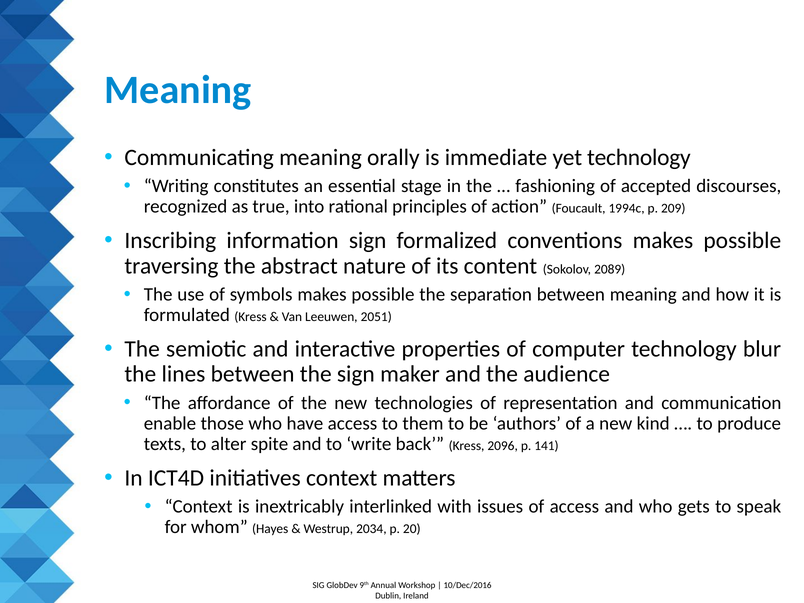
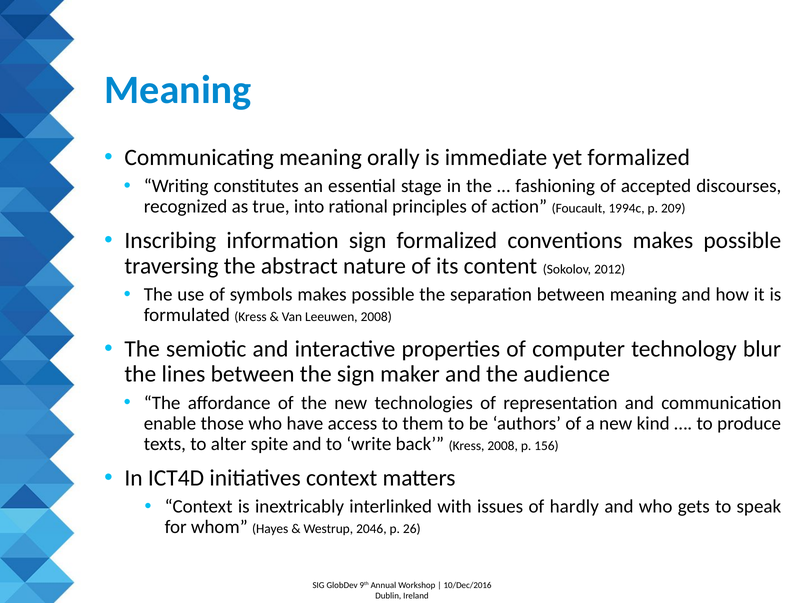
yet technology: technology -> formalized
2089: 2089 -> 2012
Leeuwen 2051: 2051 -> 2008
Kress 2096: 2096 -> 2008
141: 141 -> 156
of access: access -> hardly
2034: 2034 -> 2046
20: 20 -> 26
